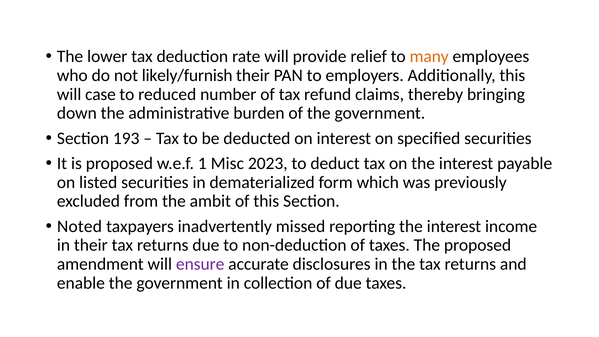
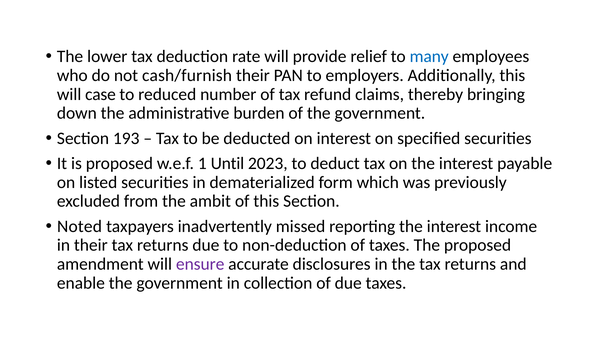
many colour: orange -> blue
likely/furnish: likely/furnish -> cash/furnish
Misc: Misc -> Until
